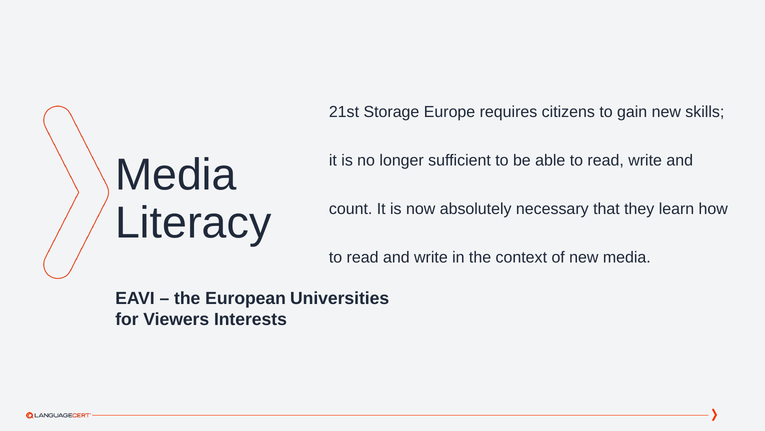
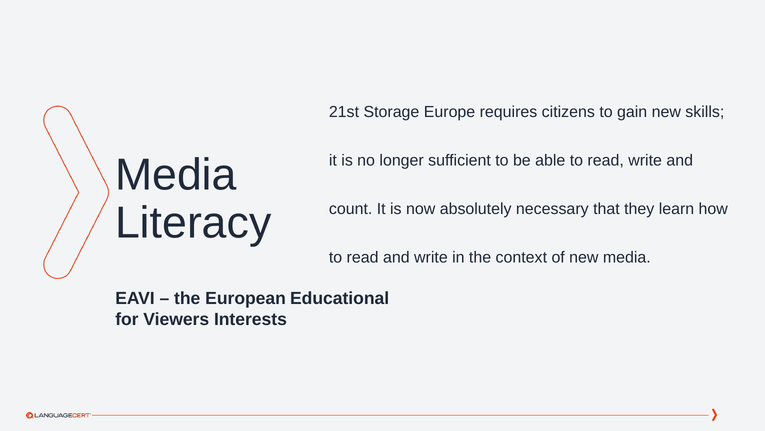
Universities: Universities -> Educational
